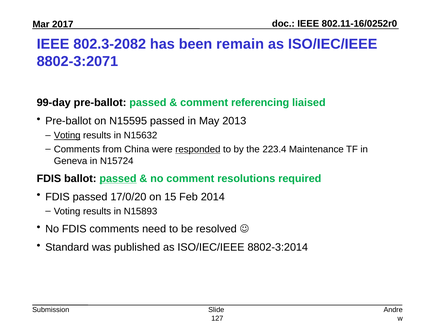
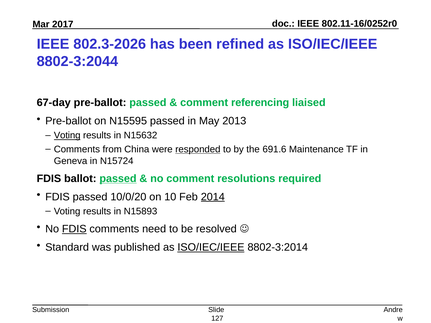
802.3-2082: 802.3-2082 -> 802.3-2026
remain: remain -> refined
8802-3:2071: 8802-3:2071 -> 8802-3:2044
99-day: 99-day -> 67-day
223.4: 223.4 -> 691.6
17/0/20: 17/0/20 -> 10/0/20
15: 15 -> 10
2014 underline: none -> present
FDIS at (74, 229) underline: none -> present
ISO/IEC/IEEE at (211, 248) underline: none -> present
